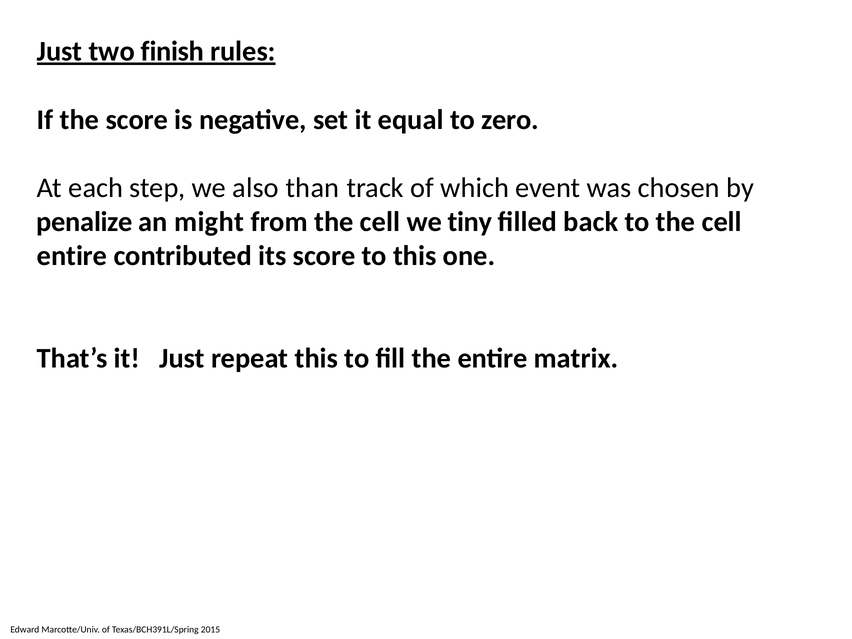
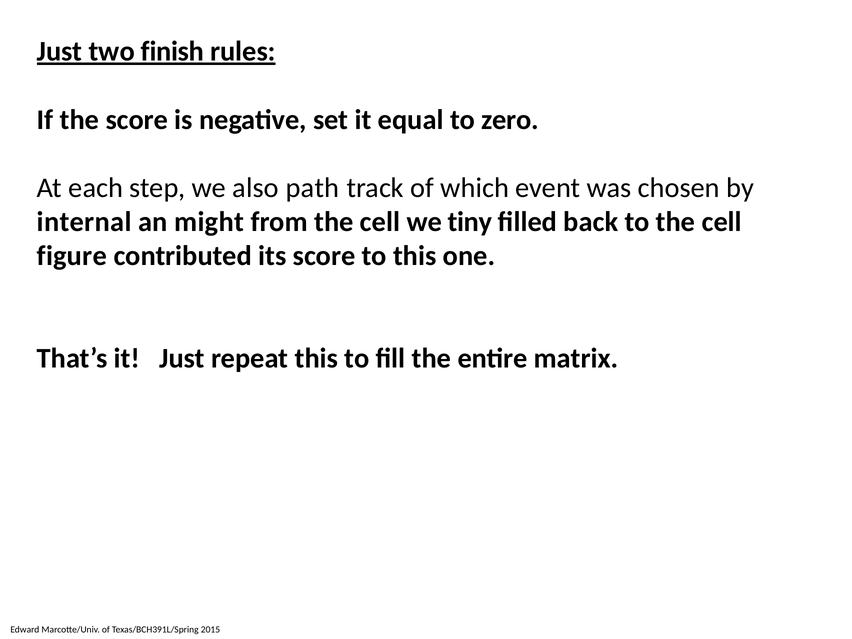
than: than -> path
penalize: penalize -> internal
entire at (72, 256): entire -> figure
